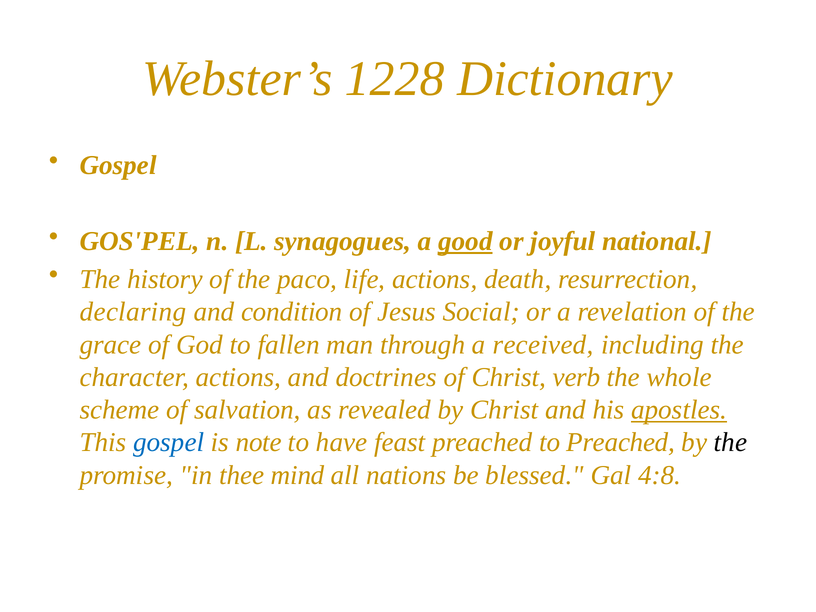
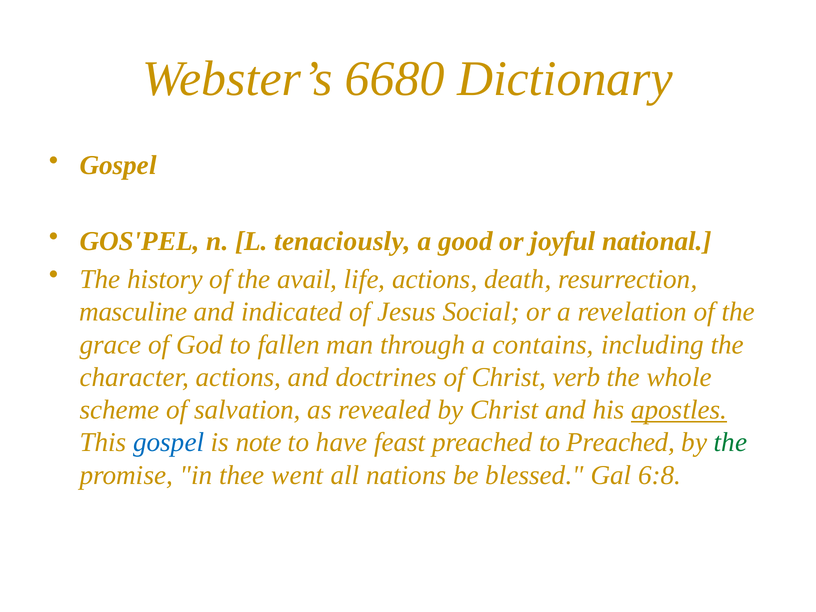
1228: 1228 -> 6680
synagogues: synagogues -> tenaciously
good underline: present -> none
paco: paco -> avail
declaring: declaring -> masculine
condition: condition -> indicated
received: received -> contains
the at (730, 443) colour: black -> green
mind: mind -> went
4:8: 4:8 -> 6:8
